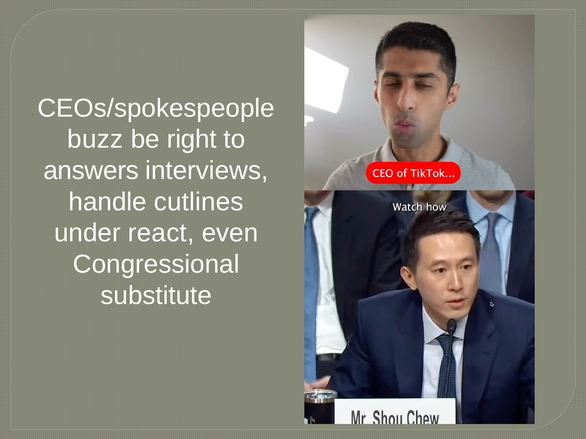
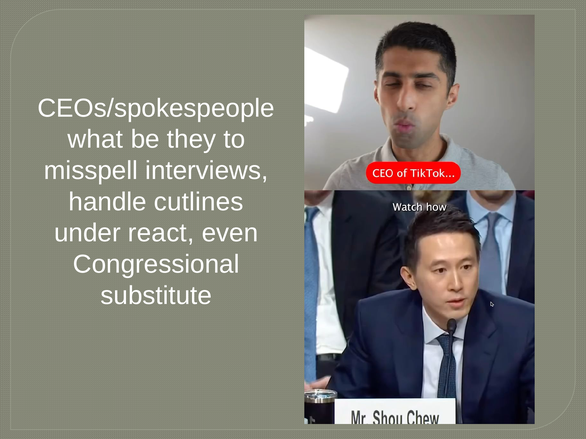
buzz: buzz -> what
right: right -> they
answers: answers -> misspell
